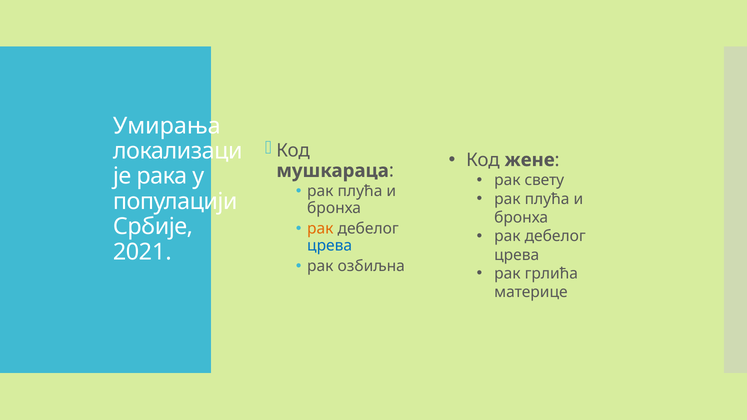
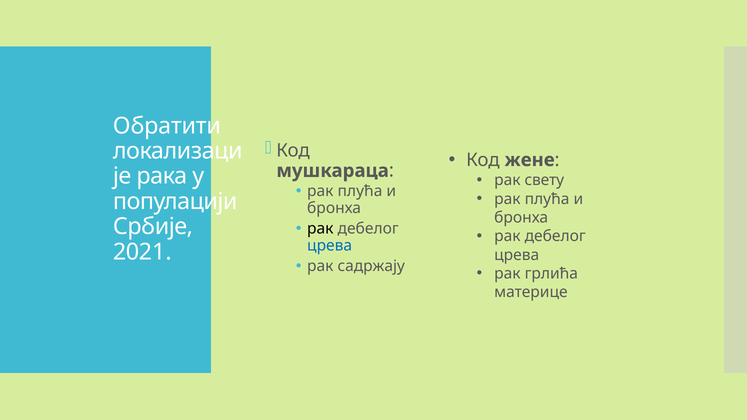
Умирања: Умирања -> Обратити
рак at (320, 229) colour: orange -> black
озбиљна: озбиљна -> садржају
